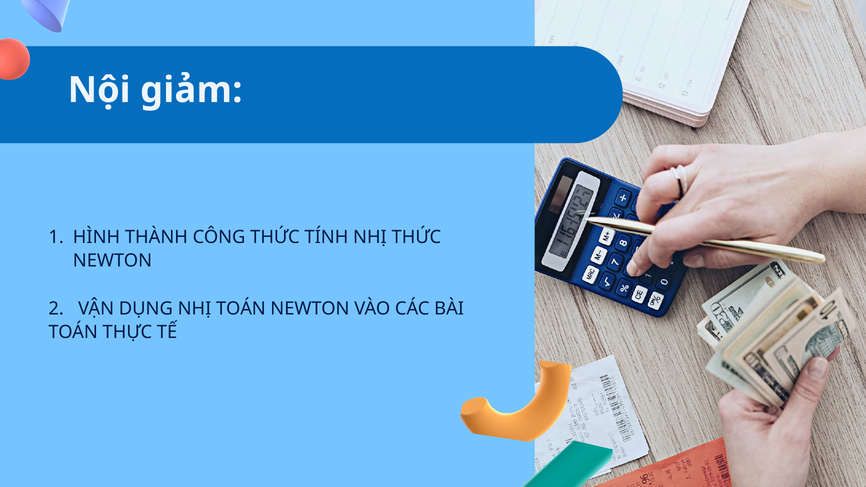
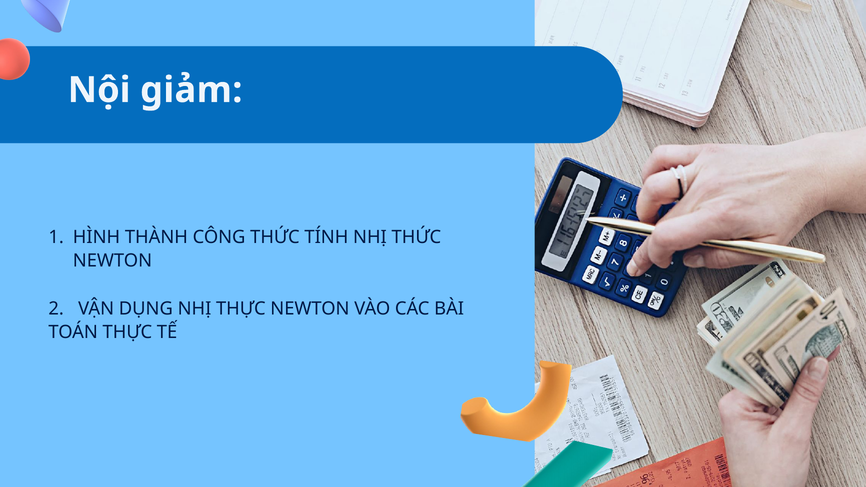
NHỊ TOÁN: TOÁN -> THỰC
